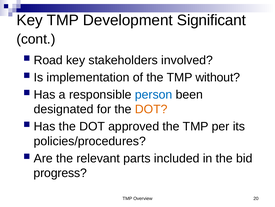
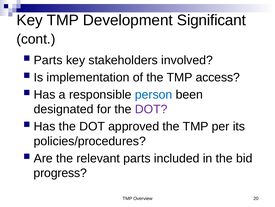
Road at (48, 60): Road -> Parts
without: without -> access
DOT at (151, 109) colour: orange -> purple
